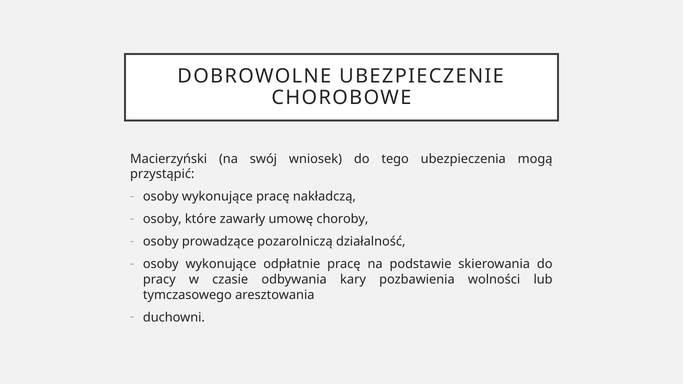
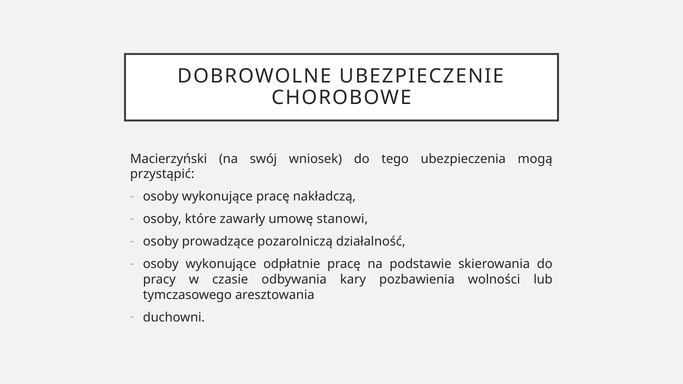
choroby: choroby -> stanowi
